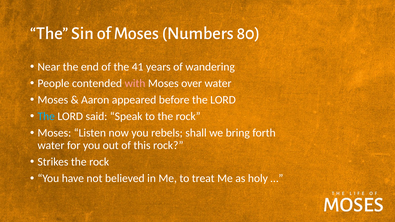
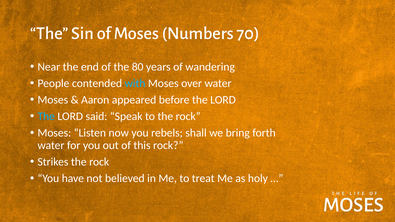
80: 80 -> 70
41: 41 -> 80
with colour: pink -> light blue
